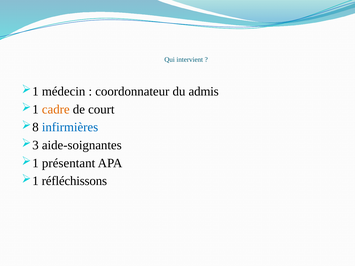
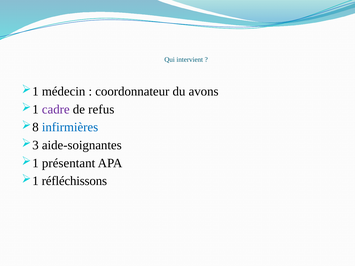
admis: admis -> avons
cadre colour: orange -> purple
court: court -> refus
